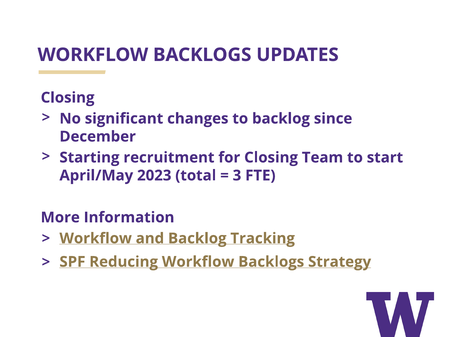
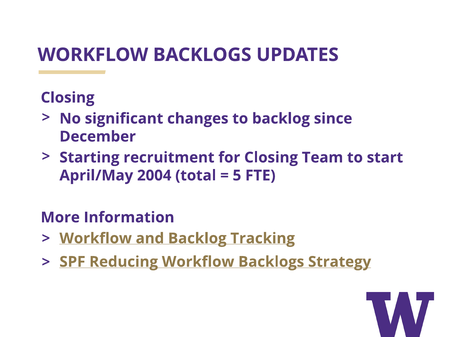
2023: 2023 -> 2004
3: 3 -> 5
